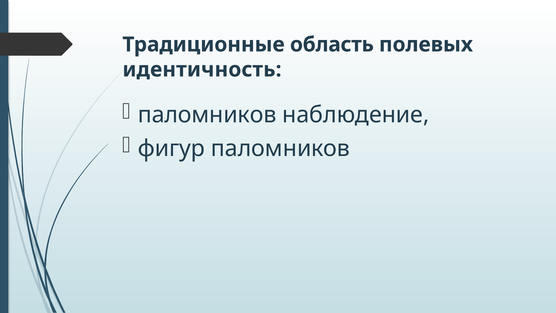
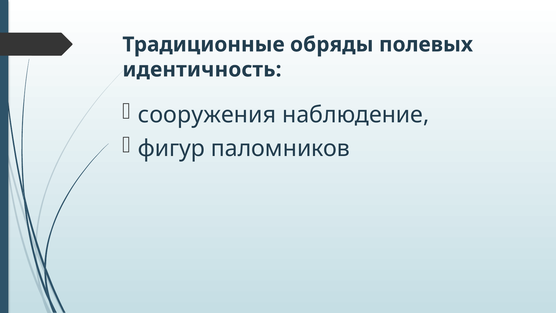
область: область -> обряды
паломников at (207, 115): паломников -> сооружения
